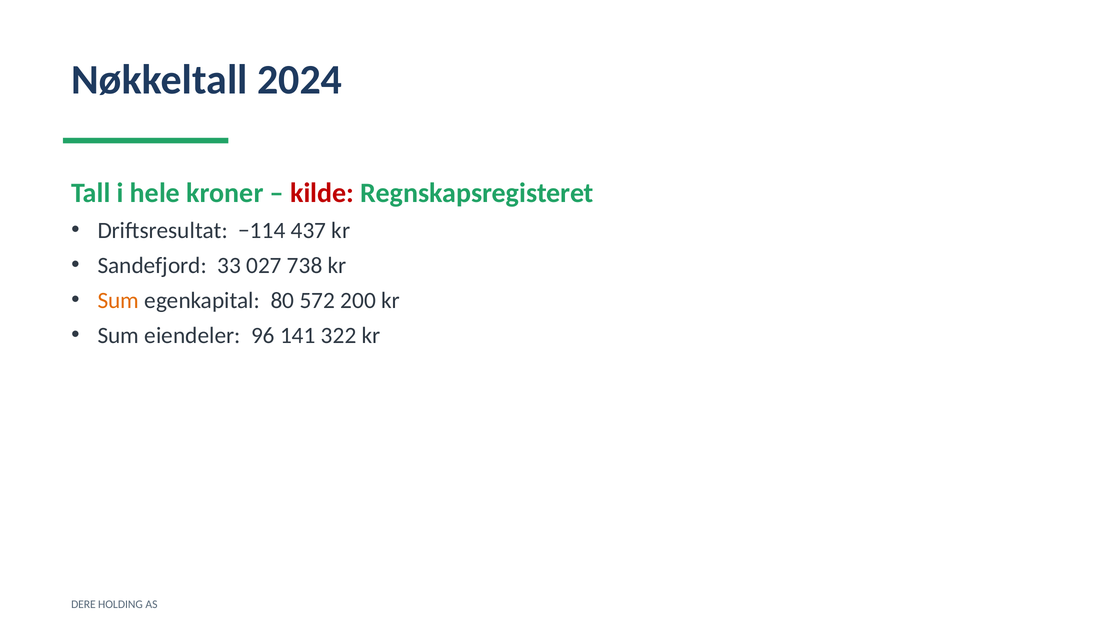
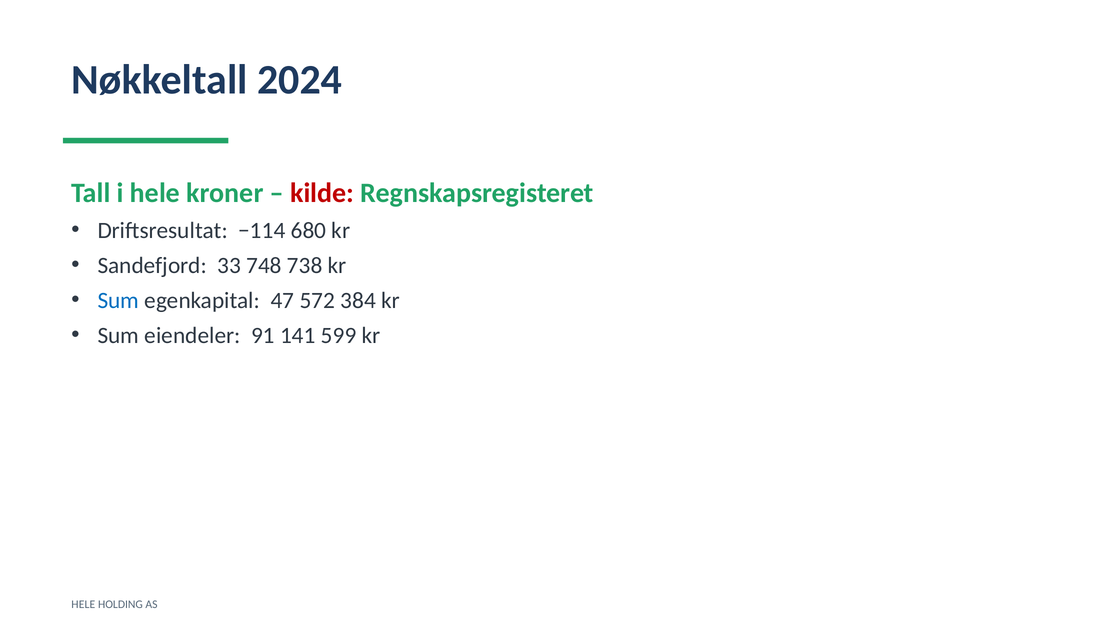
437: 437 -> 680
027: 027 -> 748
Sum at (118, 300) colour: orange -> blue
80: 80 -> 47
200: 200 -> 384
96: 96 -> 91
322: 322 -> 599
DERE at (83, 604): DERE -> HELE
